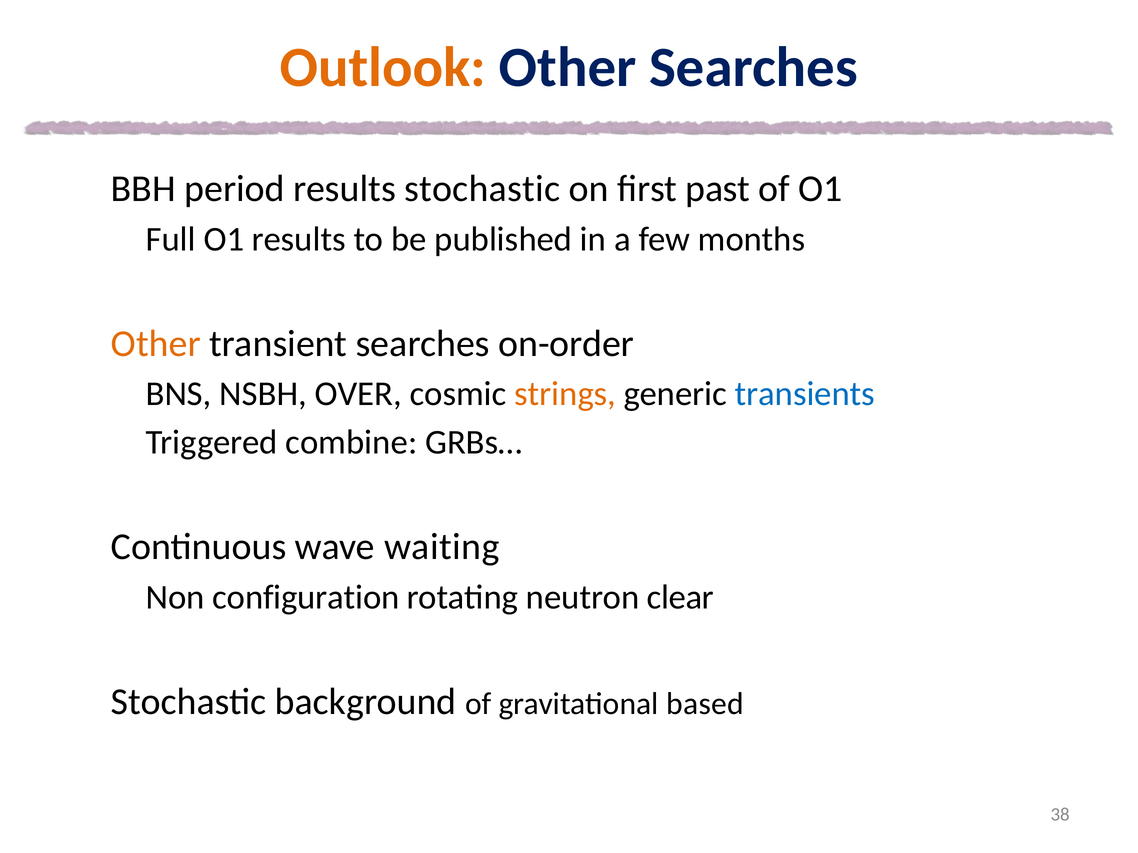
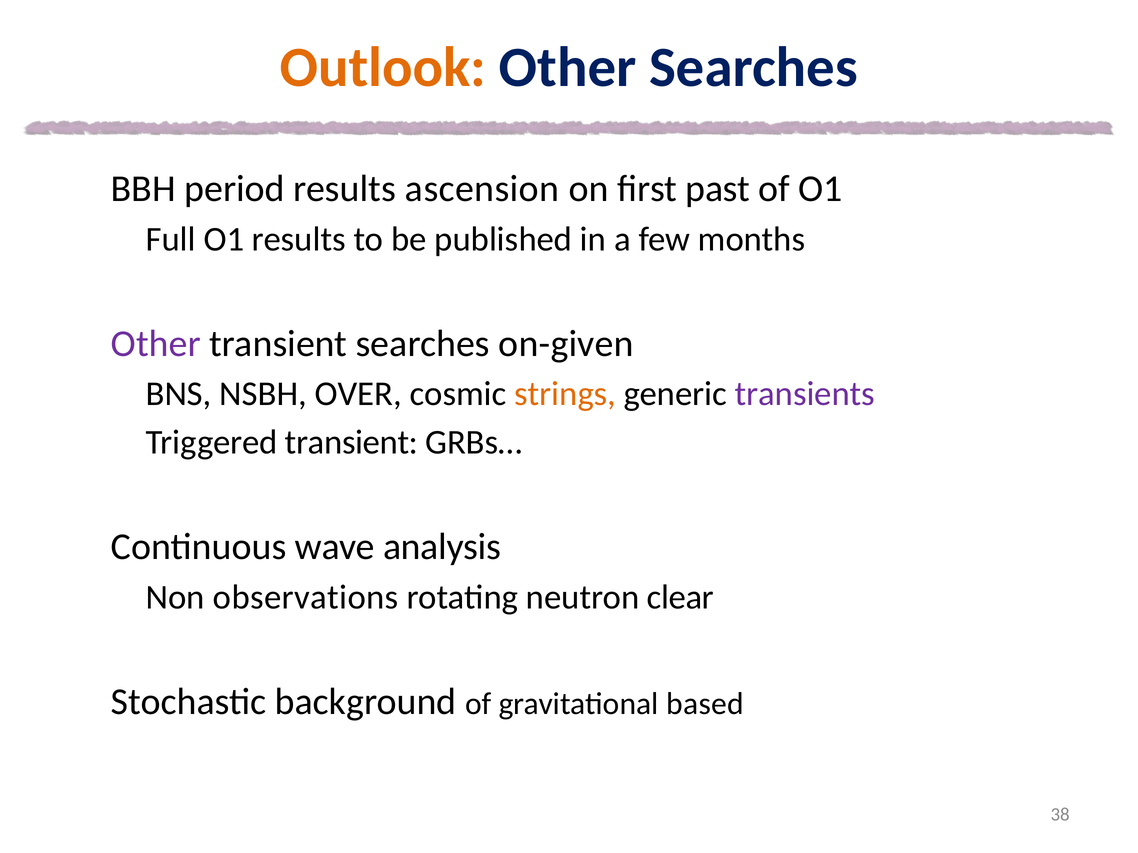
results stochastic: stochastic -> ascension
Other at (156, 344) colour: orange -> purple
on-order: on-order -> on-given
transients colour: blue -> purple
combine at (351, 443): combine -> transient
waiting: waiting -> analysis
configuration: configuration -> observations
